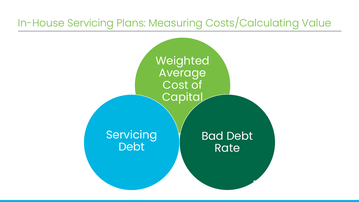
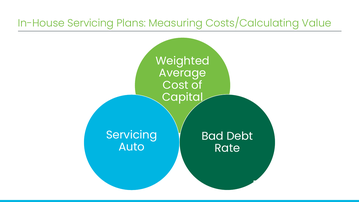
Debt at (132, 147): Debt -> Auto
